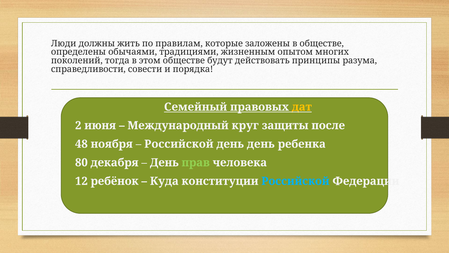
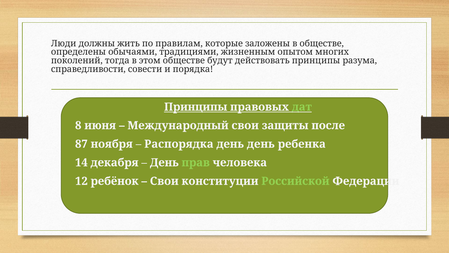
Семейный at (196, 107): Семейный -> Принципы
дат colour: yellow -> light green
2: 2 -> 8
Международный круг: круг -> свои
48: 48 -> 87
Российской at (179, 144): Российской -> Распорядка
80: 80 -> 14
Куда at (164, 181): Куда -> Свои
Российской at (295, 181) colour: light blue -> light green
